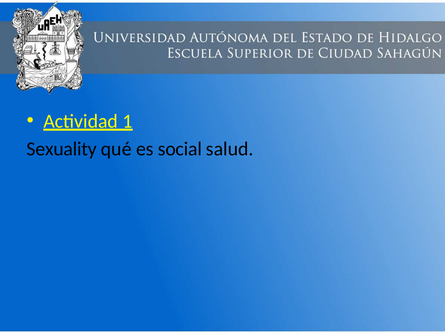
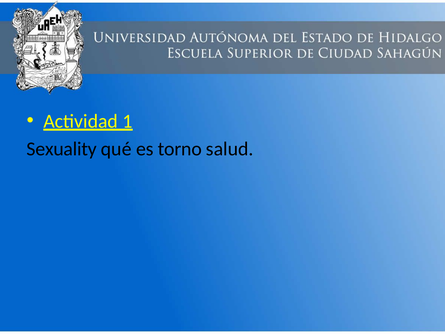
social: social -> torno
